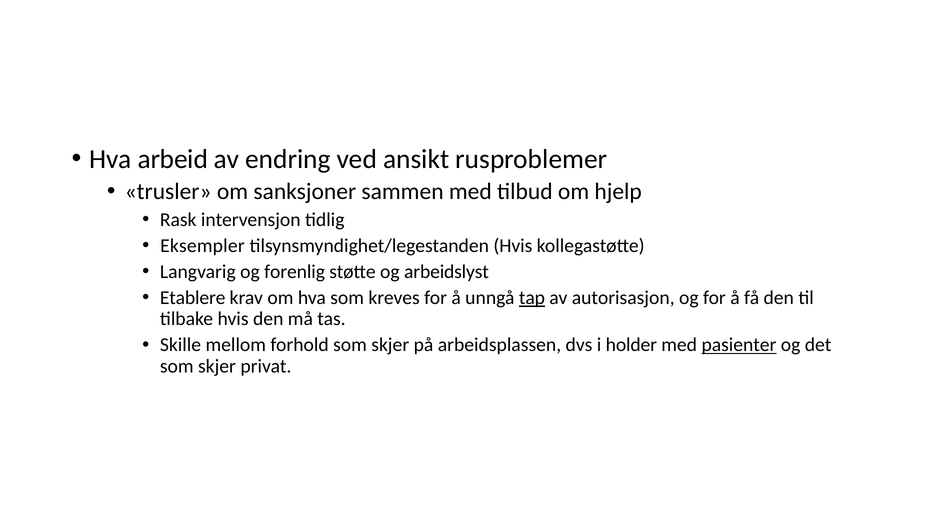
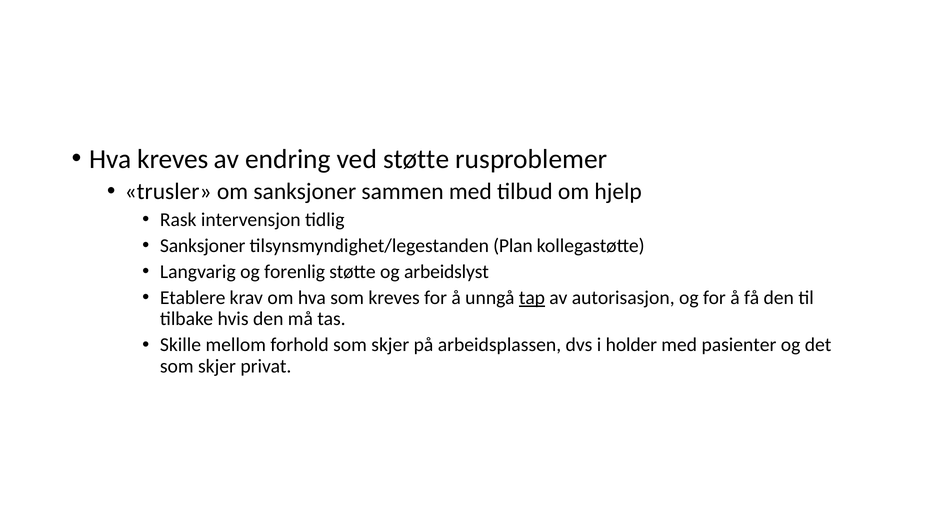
Hva arbeid: arbeid -> kreves
ved ansikt: ansikt -> støtte
Eksempler at (202, 246): Eksempler -> Sanksjoner
tilsynsmyndighet/legestanden Hvis: Hvis -> Plan
pasienter underline: present -> none
